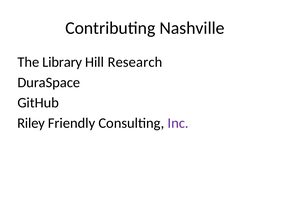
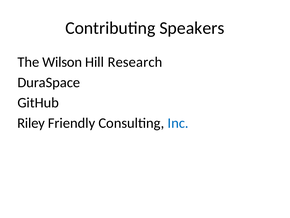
Nashville: Nashville -> Speakers
Library: Library -> Wilson
Inc colour: purple -> blue
